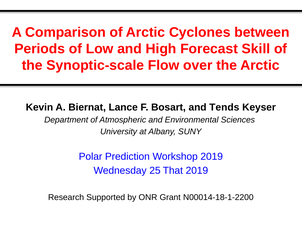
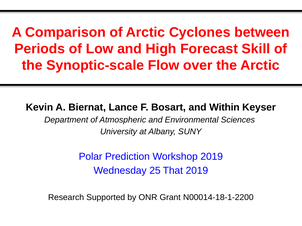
Tends: Tends -> Within
